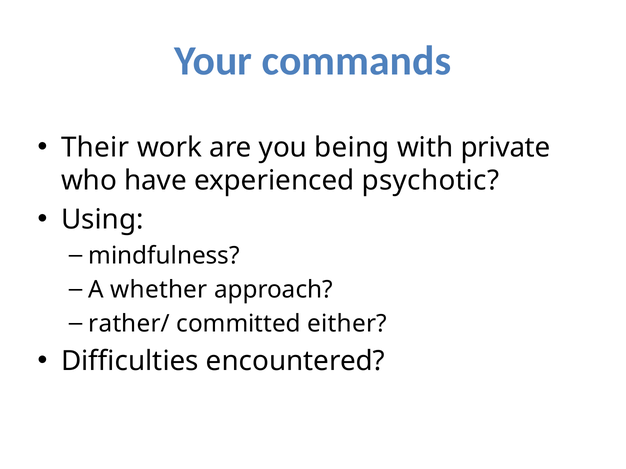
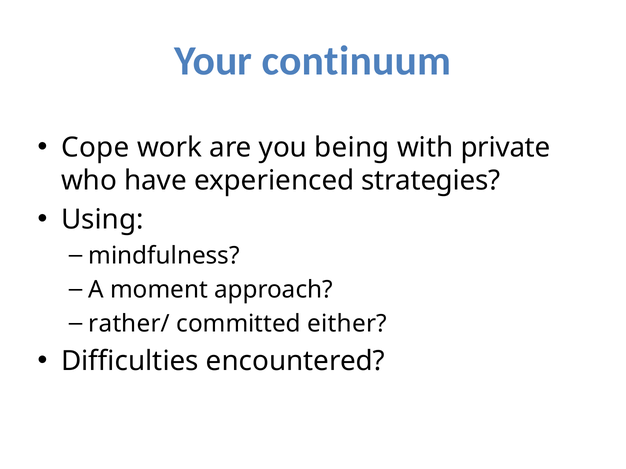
commands: commands -> continuum
Their: Their -> Cope
psychotic: psychotic -> strategies
whether: whether -> moment
